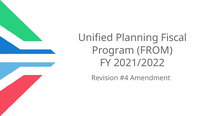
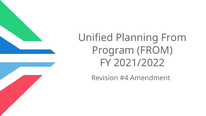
Planning Fiscal: Fiscal -> From
